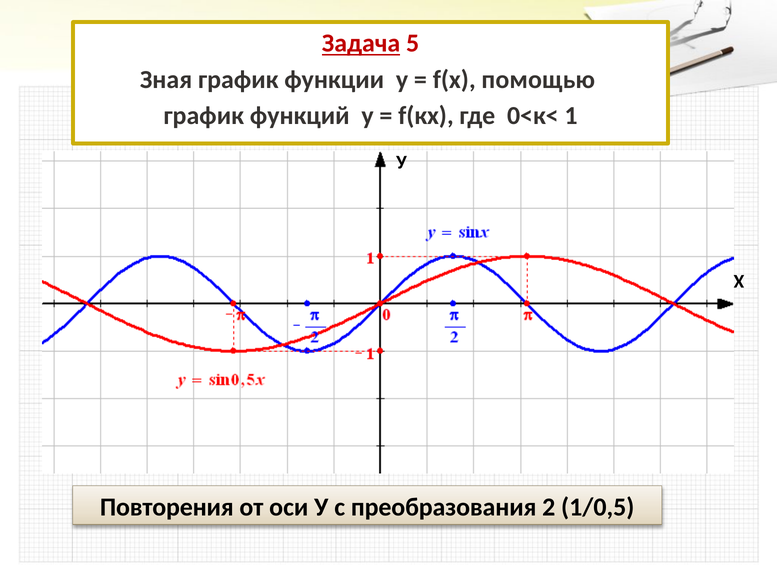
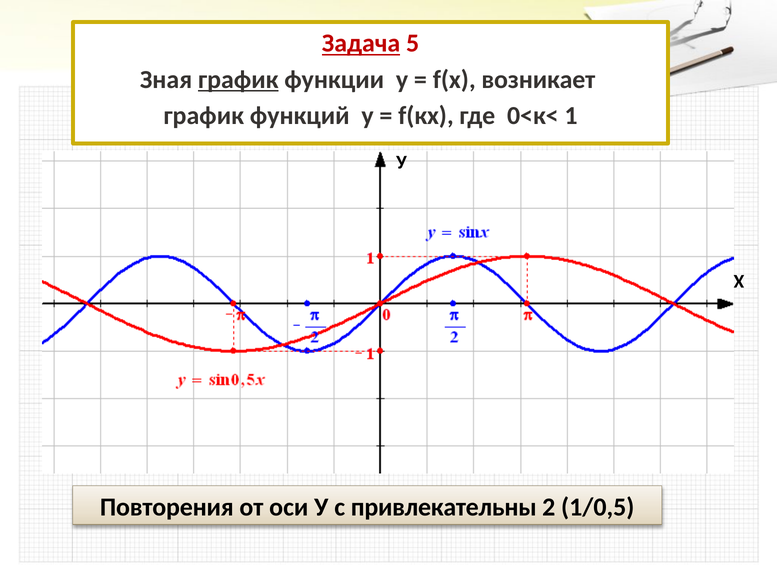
график at (238, 80) underline: none -> present
помощью: помощью -> возникает
преобразования: преобразования -> привлекательны
